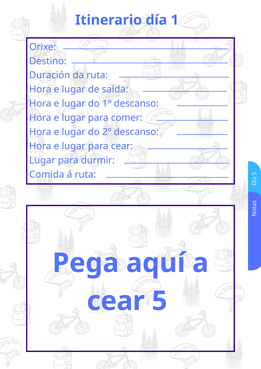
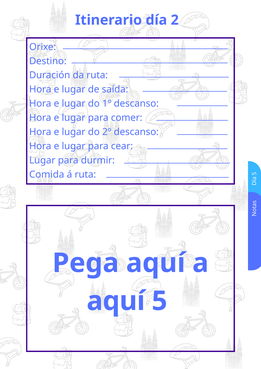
1: 1 -> 2
cear at (116, 301): cear -> aquí
